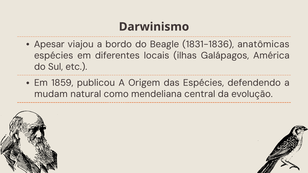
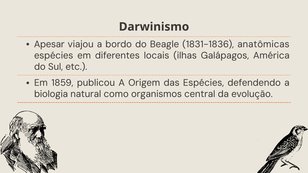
mudam: mudam -> biologia
mendeliana: mendeliana -> organismos
